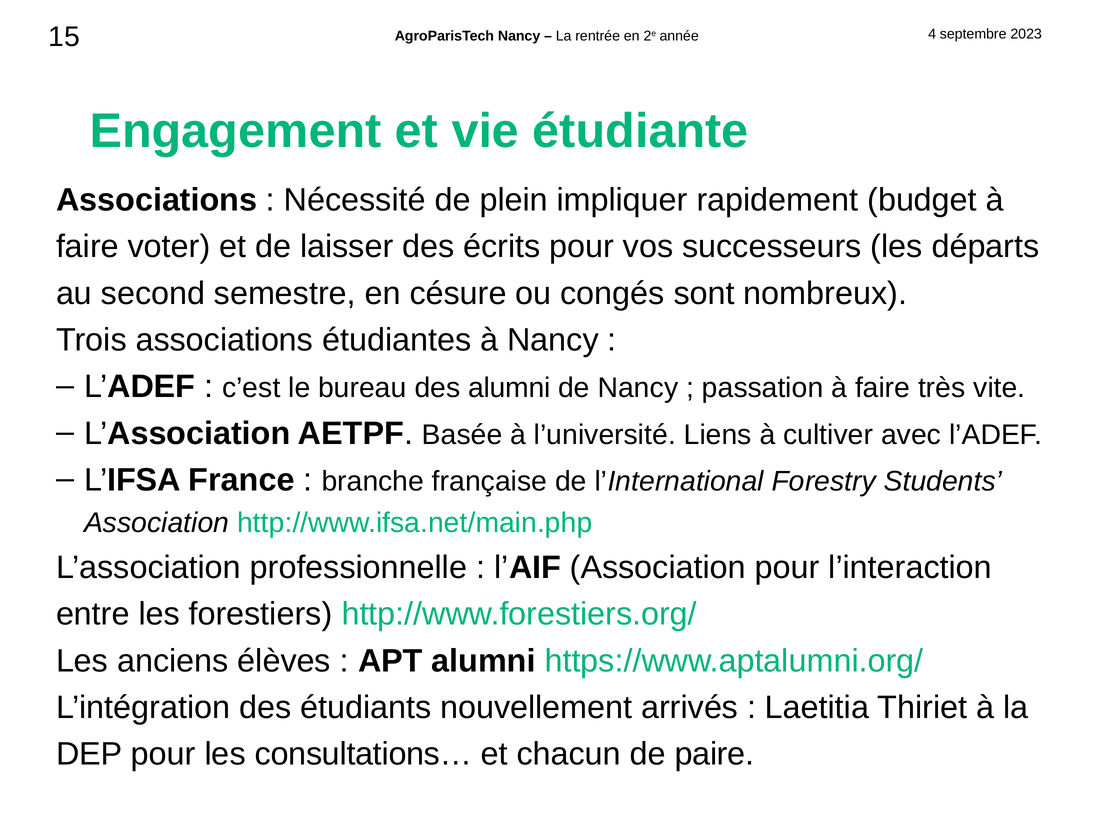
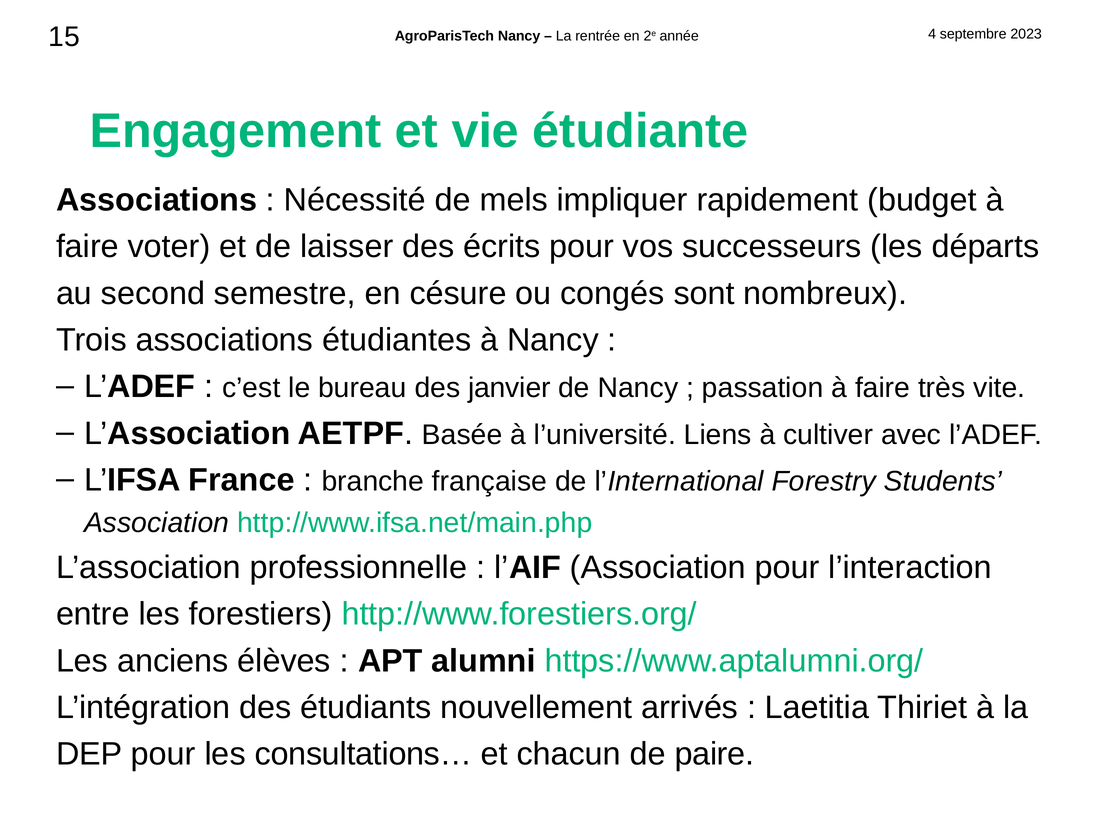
plein: plein -> mels
des alumni: alumni -> janvier
